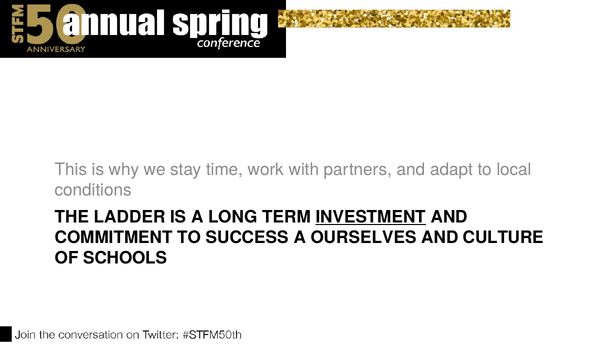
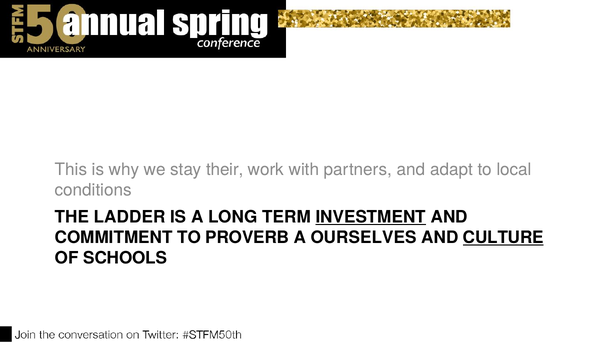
time: time -> their
SUCCESS: SUCCESS -> PROVERB
CULTURE underline: none -> present
